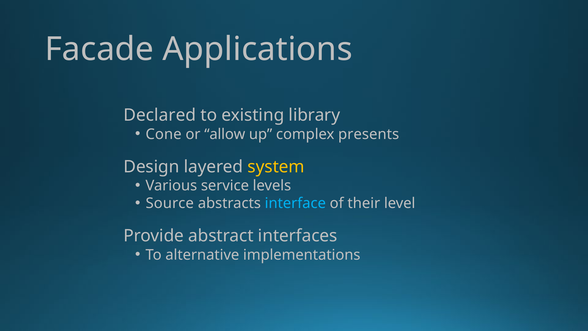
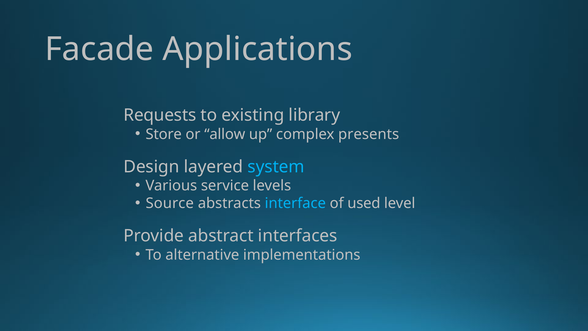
Declared: Declared -> Requests
Cone: Cone -> Store
system colour: yellow -> light blue
their: their -> used
